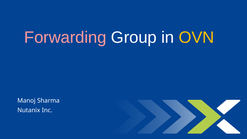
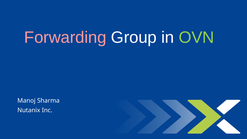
OVN colour: yellow -> light green
